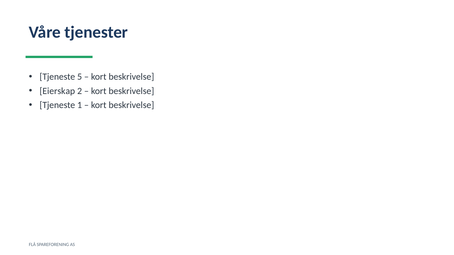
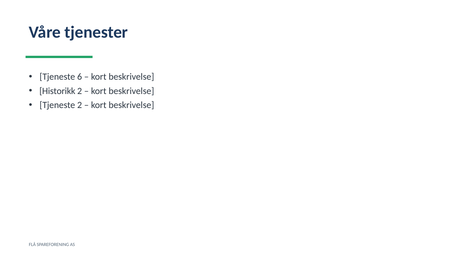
5: 5 -> 6
Eierskap: Eierskap -> Historikk
Tjeneste 1: 1 -> 2
